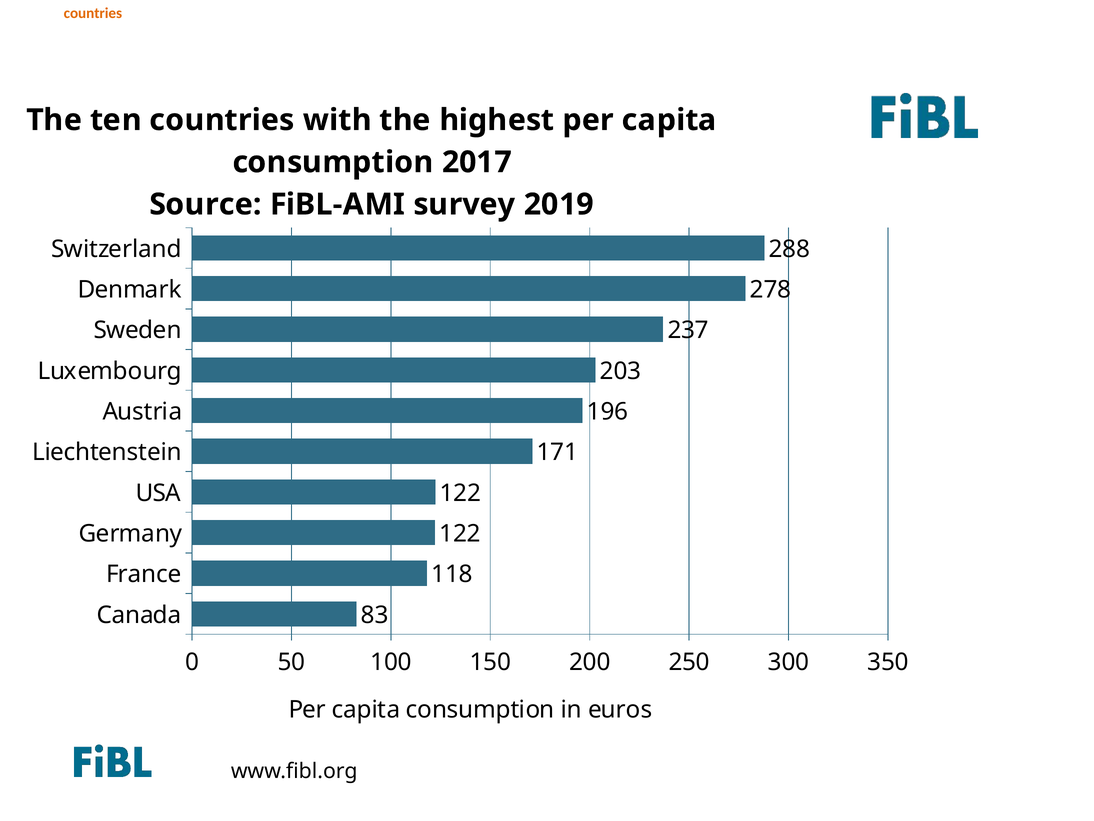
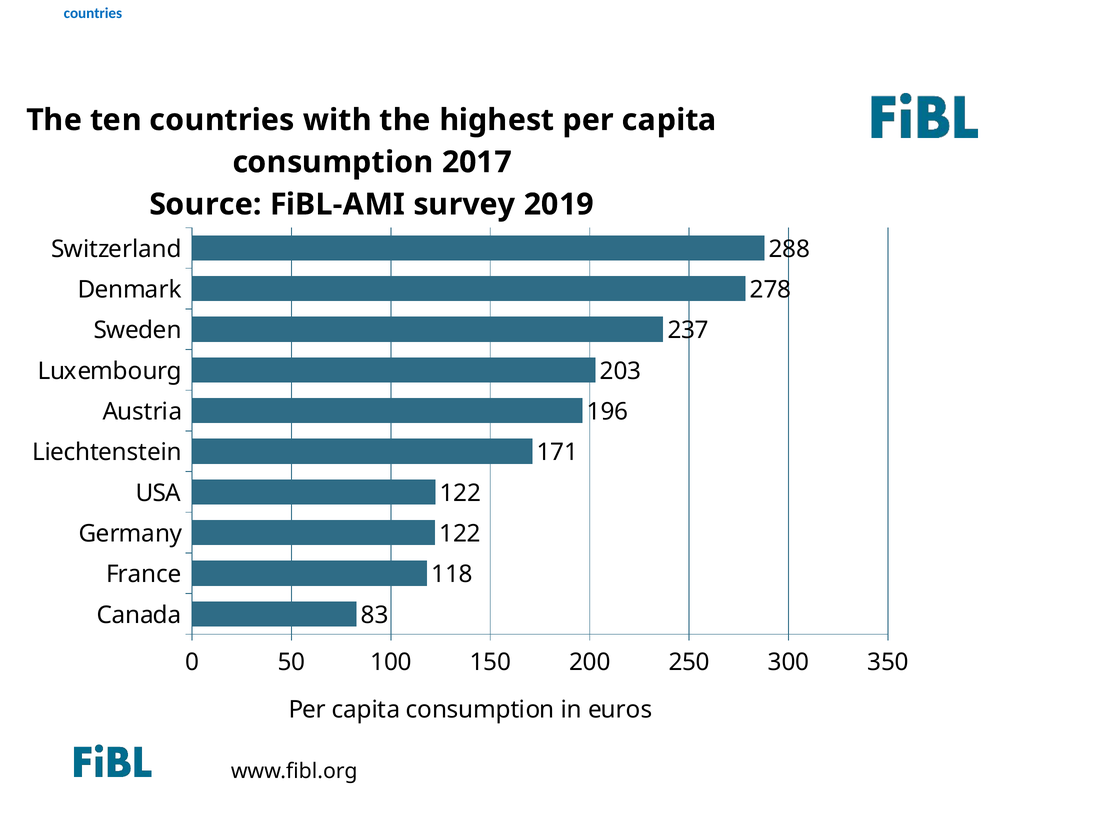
countries at (93, 13) colour: orange -> blue
